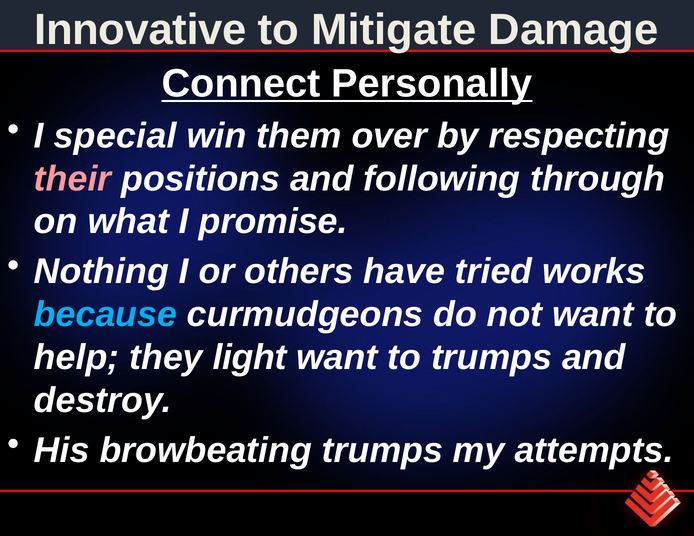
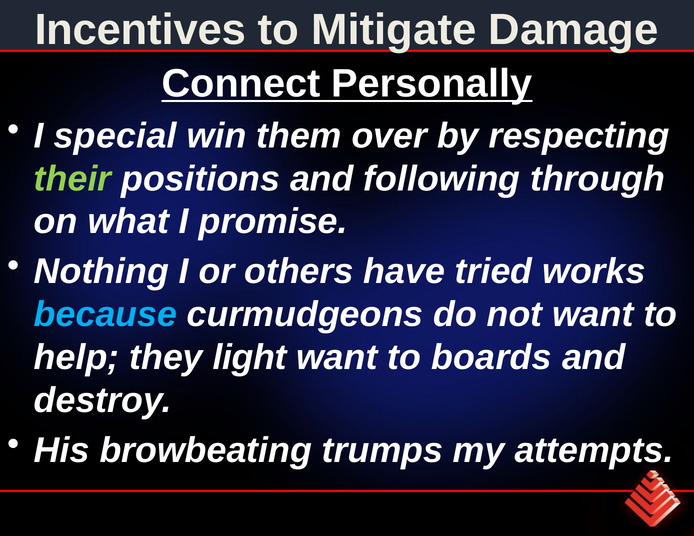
Innovative: Innovative -> Incentives
their colour: pink -> light green
to trumps: trumps -> boards
